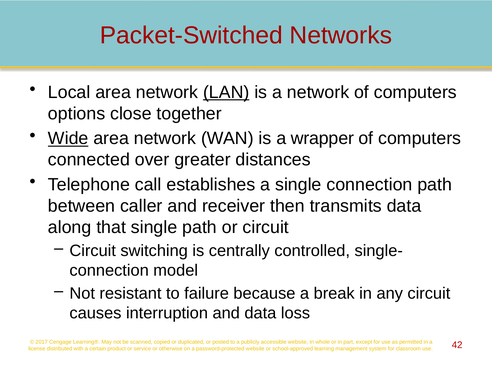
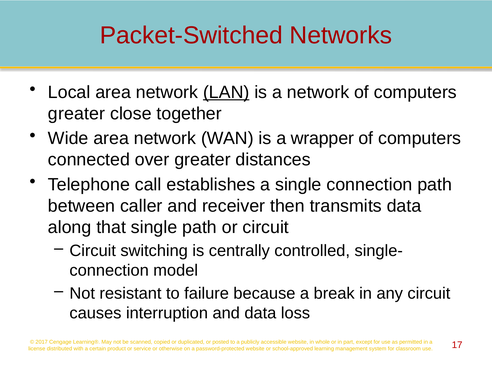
options at (77, 114): options -> greater
Wide underline: present -> none
42: 42 -> 17
